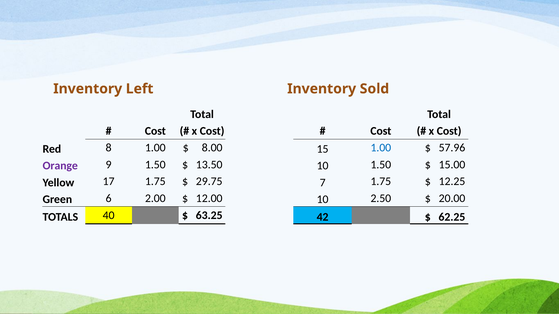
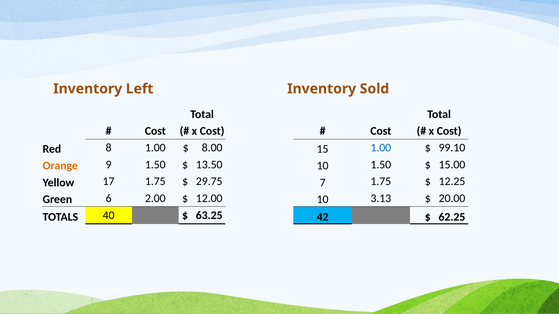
57.96: 57.96 -> 99.10
Orange colour: purple -> orange
2.50: 2.50 -> 3.13
